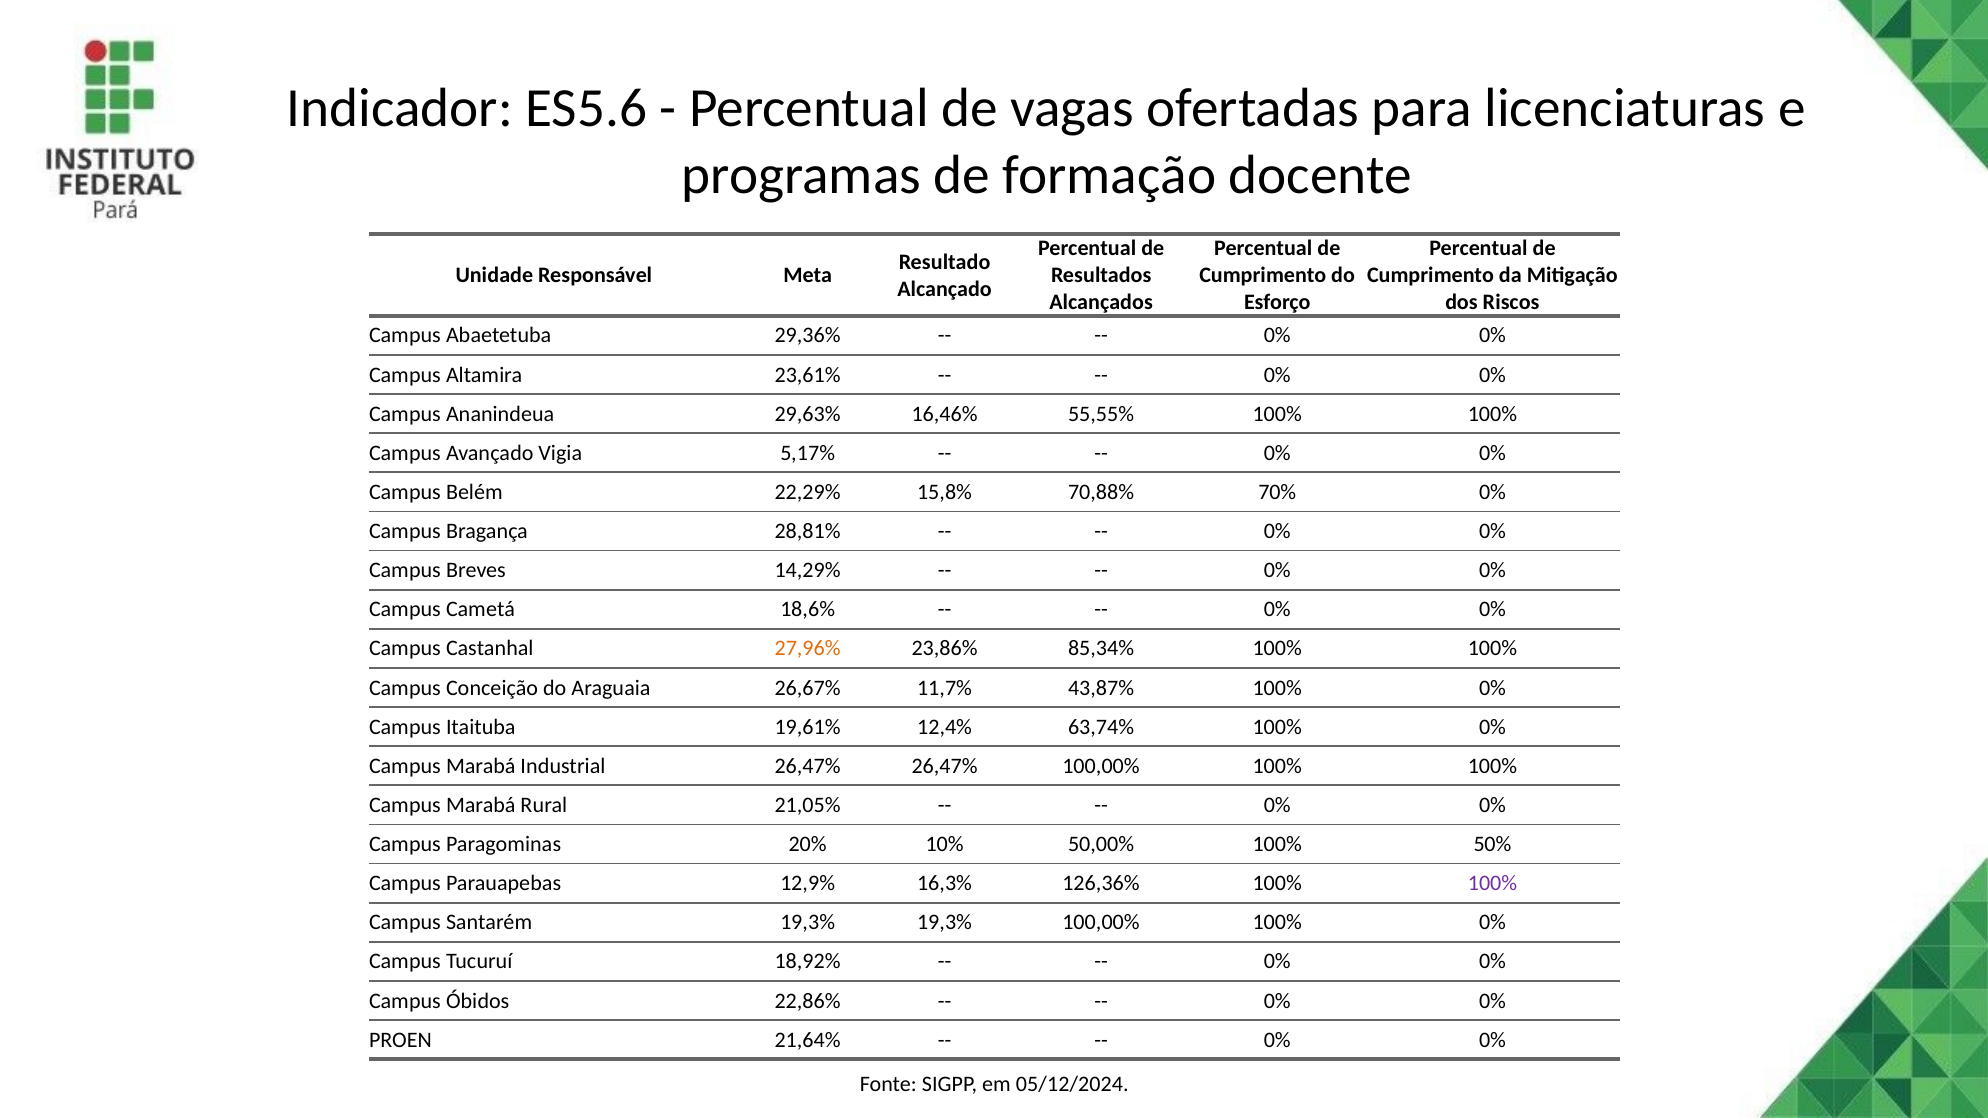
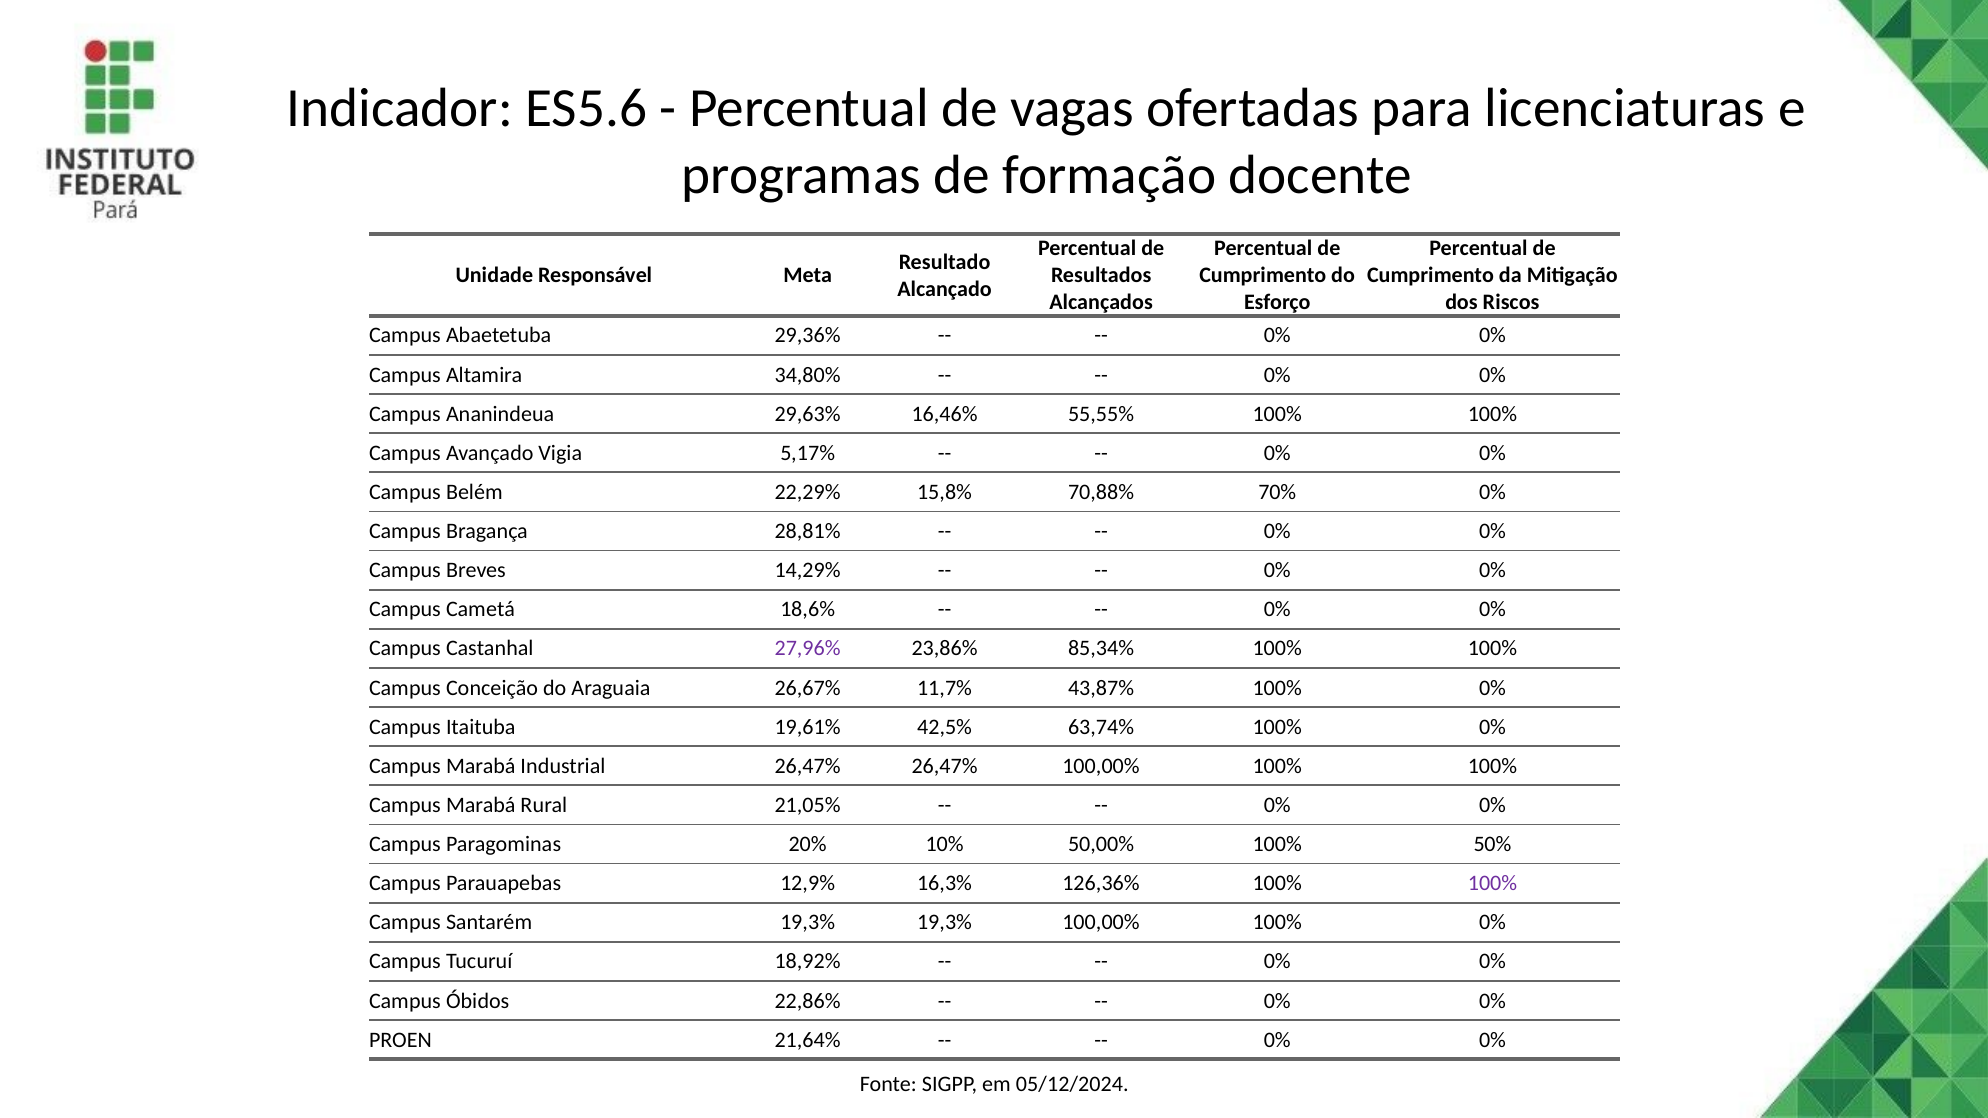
23,61%: 23,61% -> 34,80%
27,96% colour: orange -> purple
12,4%: 12,4% -> 42,5%
